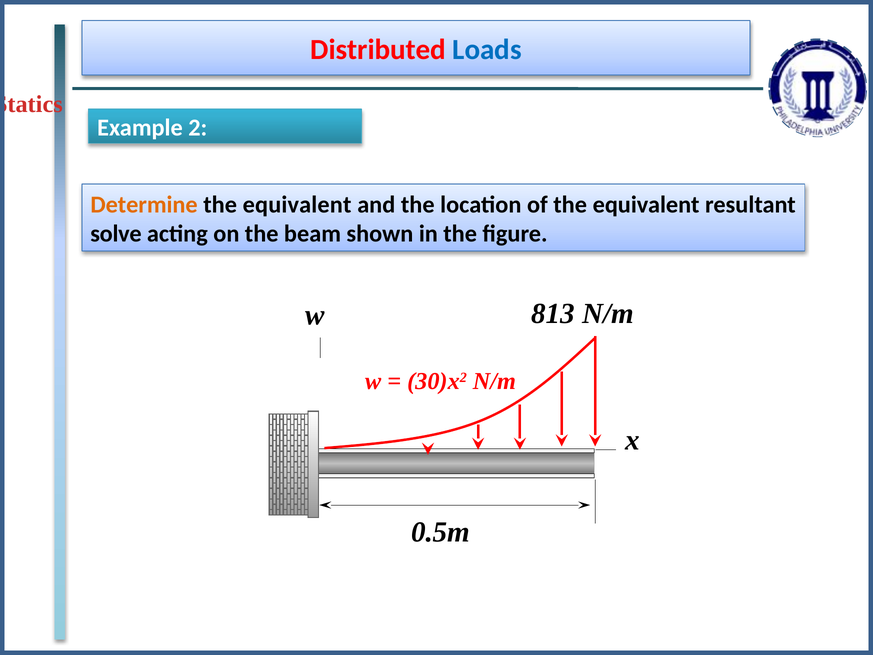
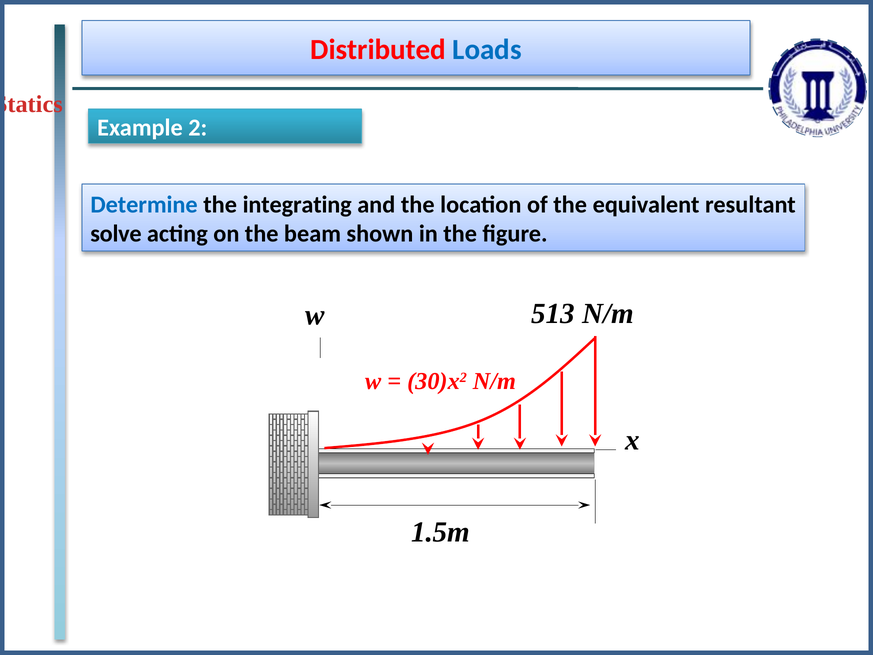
Determine colour: orange -> blue
equivalent at (297, 205): equivalent -> integrating
813: 813 -> 513
0.5m: 0.5m -> 1.5m
